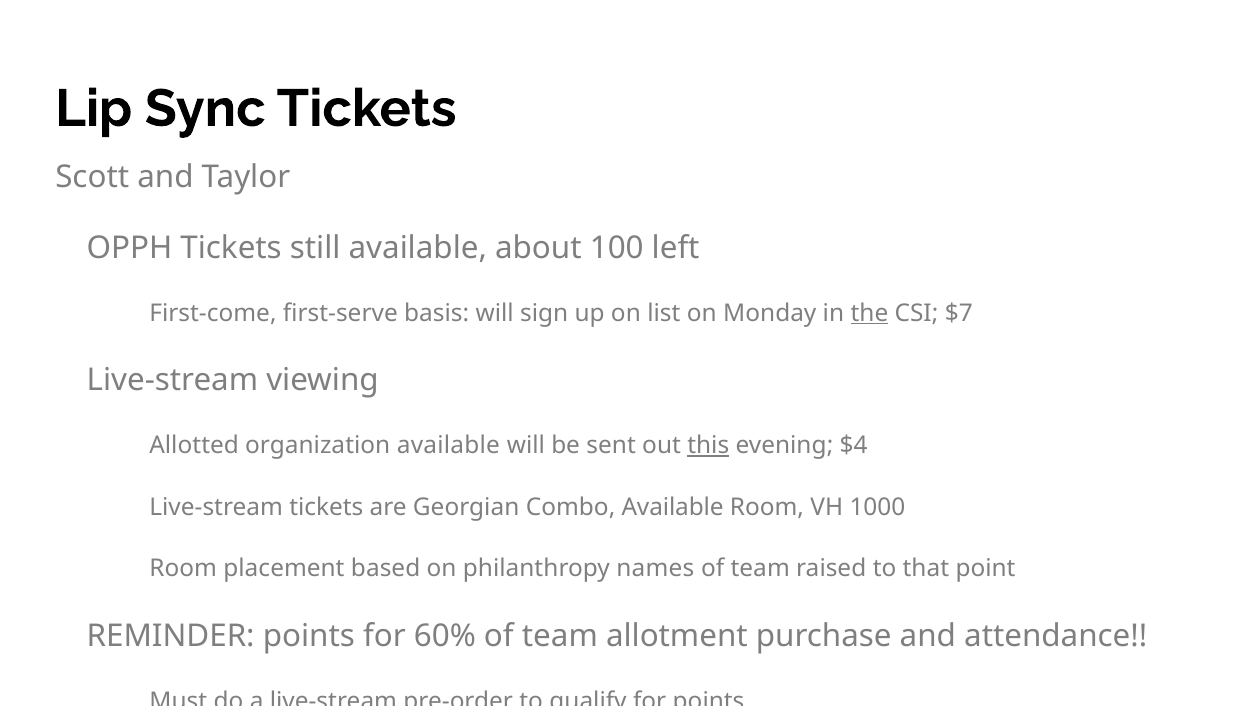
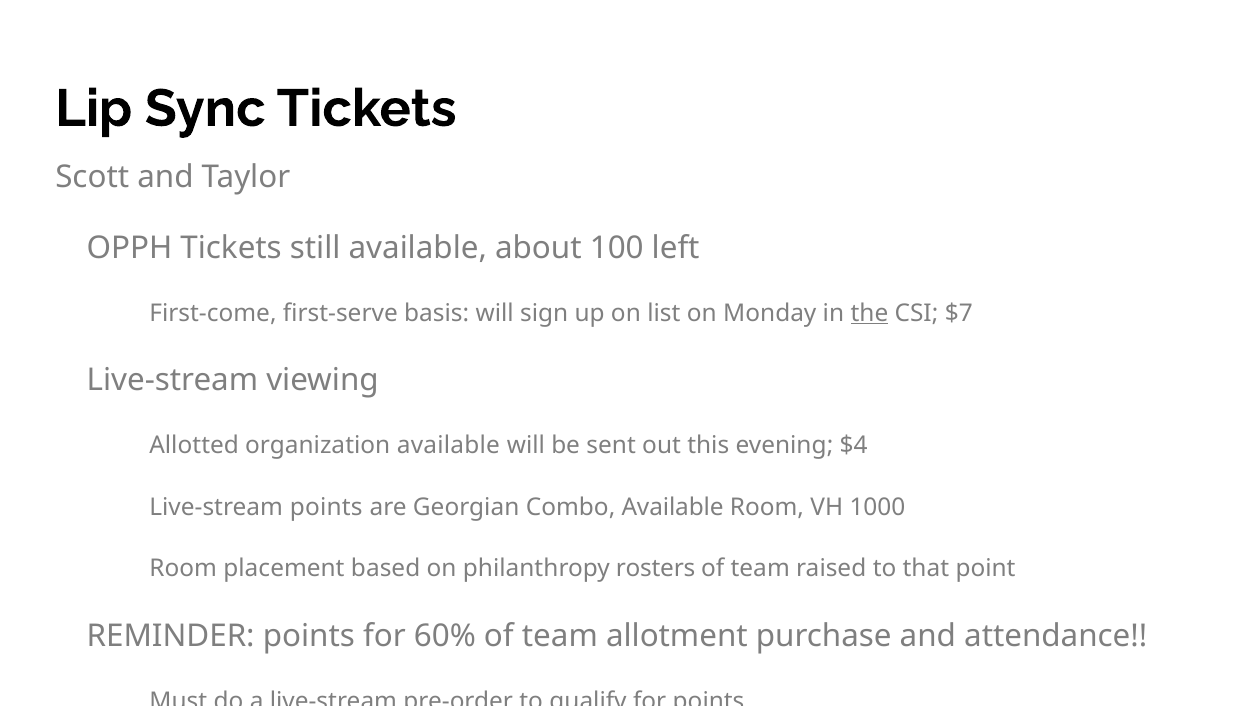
this underline: present -> none
Live-stream tickets: tickets -> points
philanthropy names: names -> rosters
